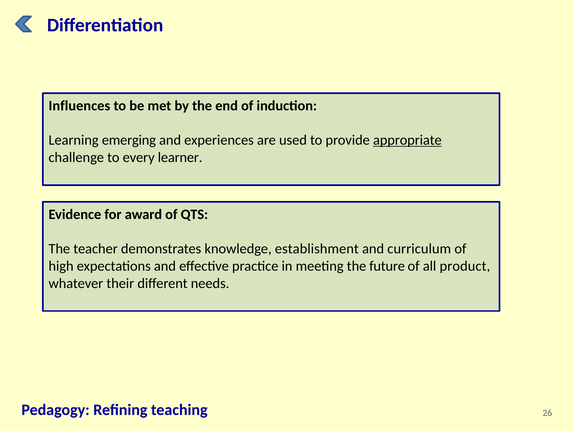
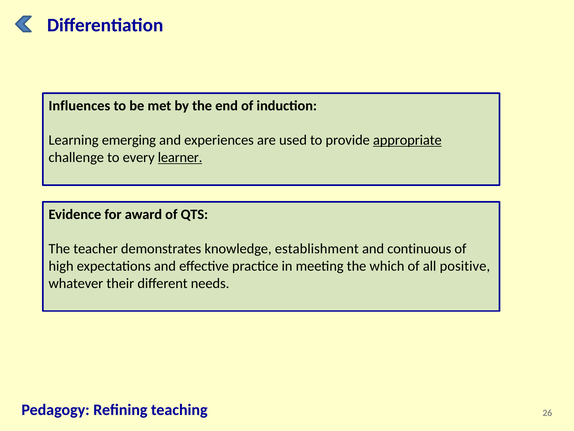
learner underline: none -> present
curriculum: curriculum -> continuous
future: future -> which
product: product -> positive
